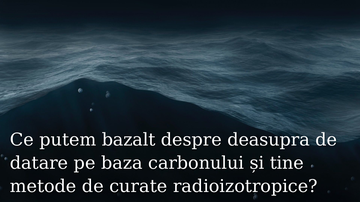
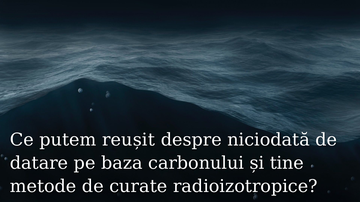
bazalt: bazalt -> reușit
deasupra: deasupra -> niciodată
